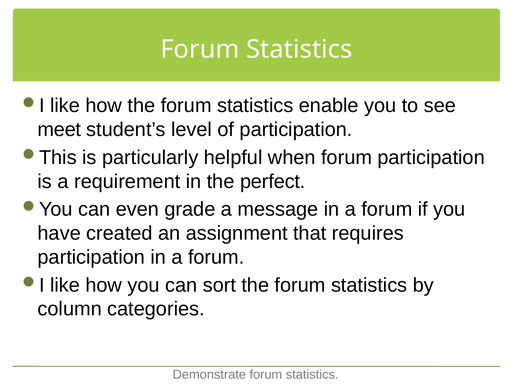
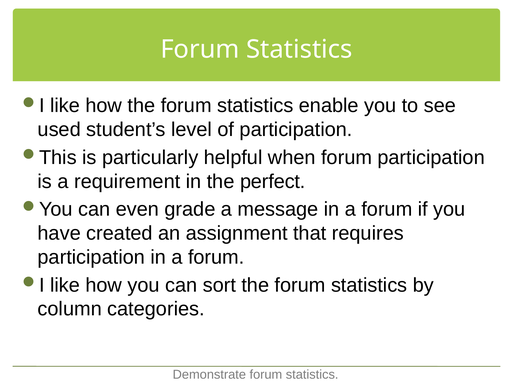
meet: meet -> used
